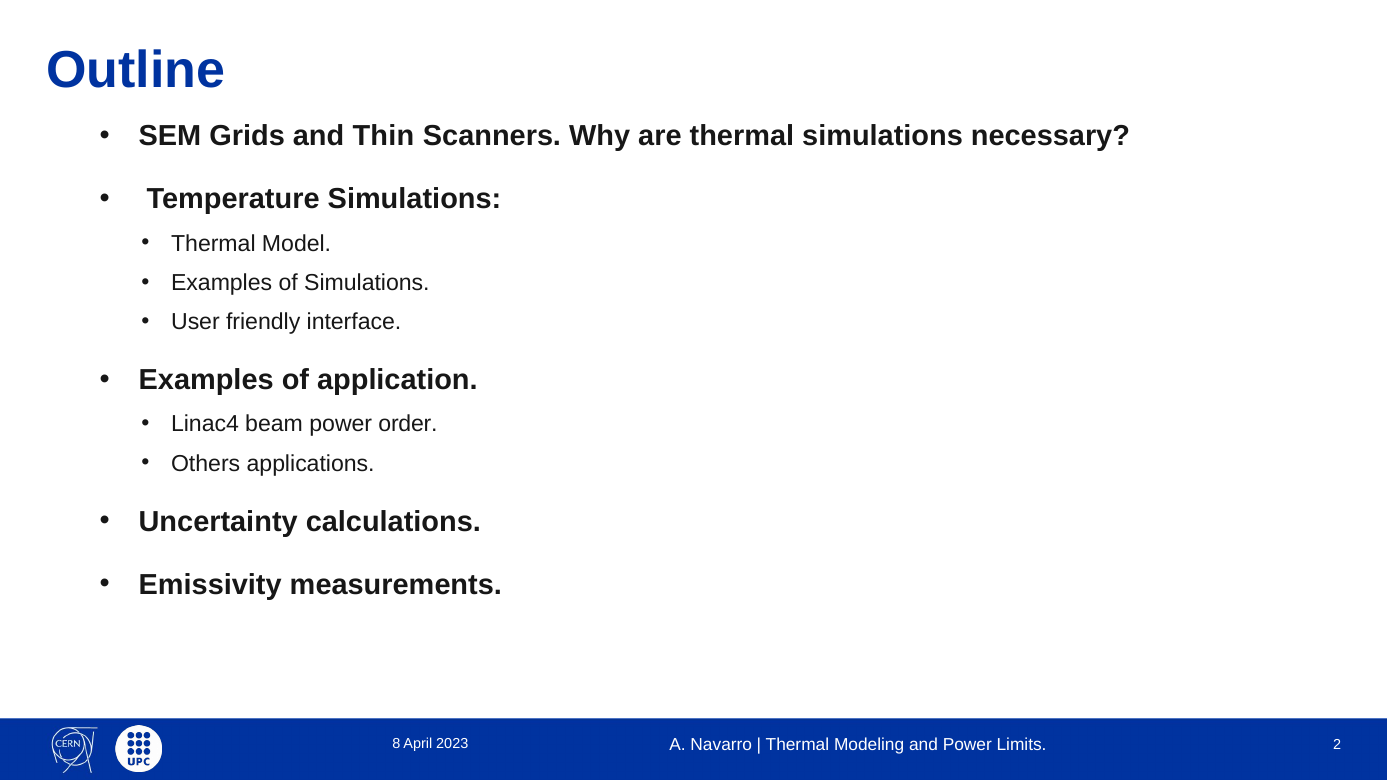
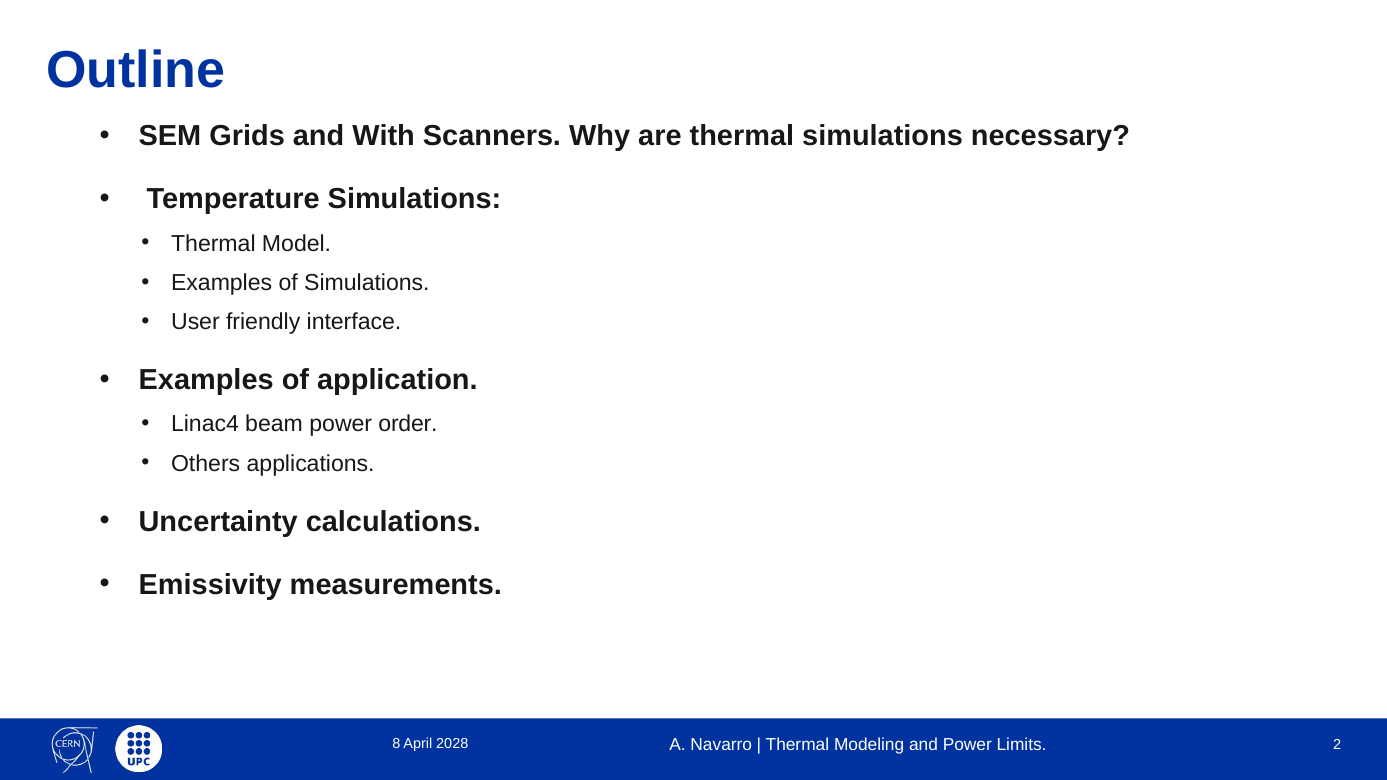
Thin: Thin -> With
2023: 2023 -> 2028
